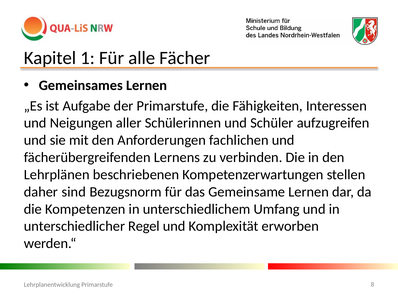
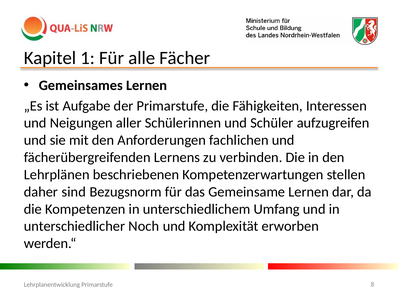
Regel: Regel -> Noch
